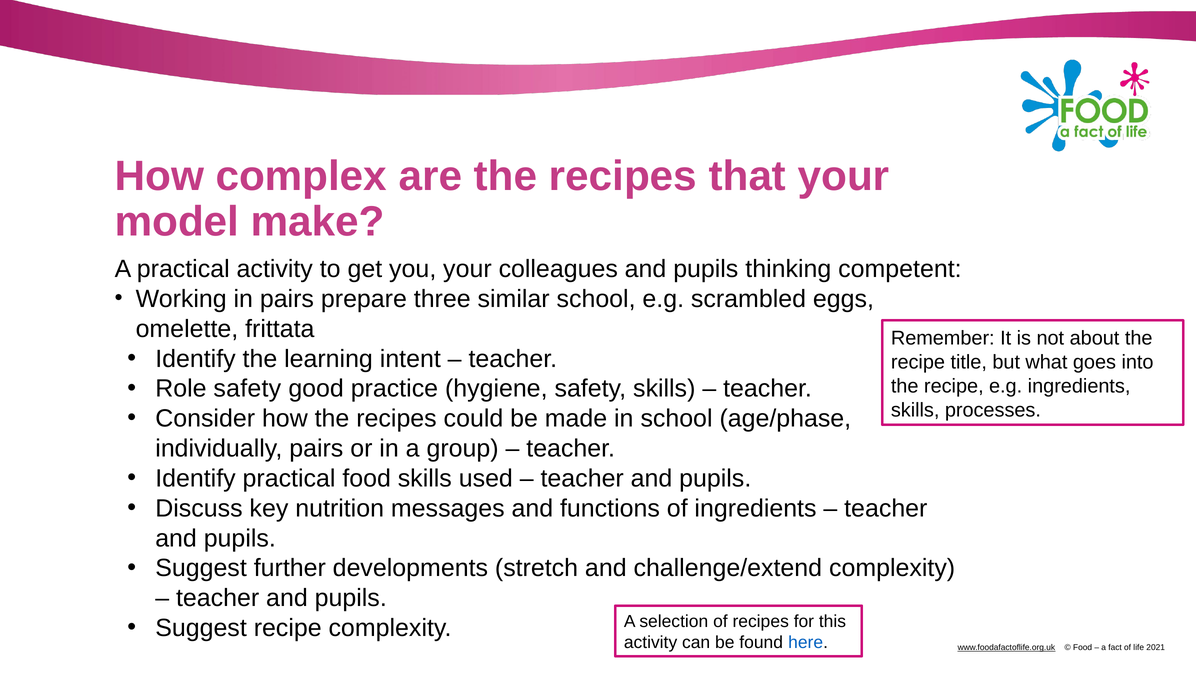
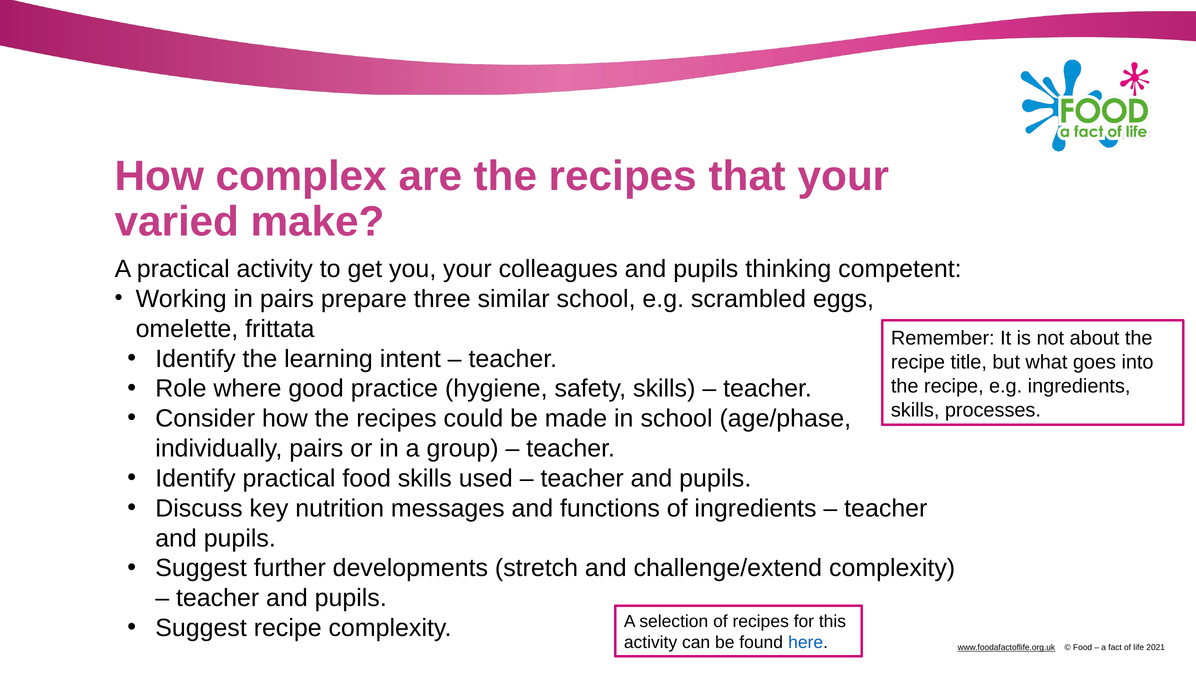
model: model -> varied
Role safety: safety -> where
